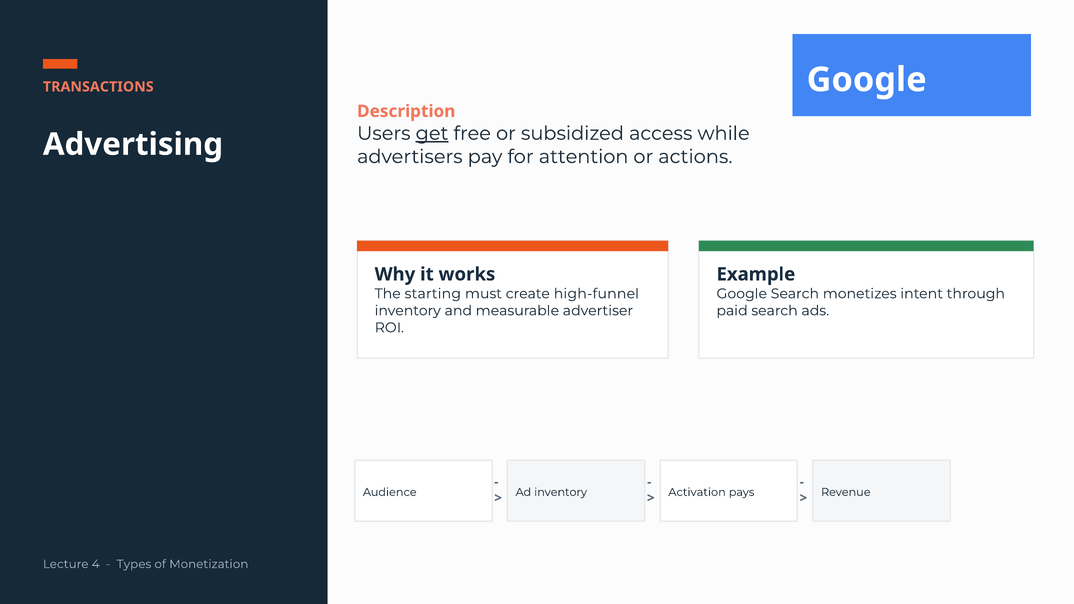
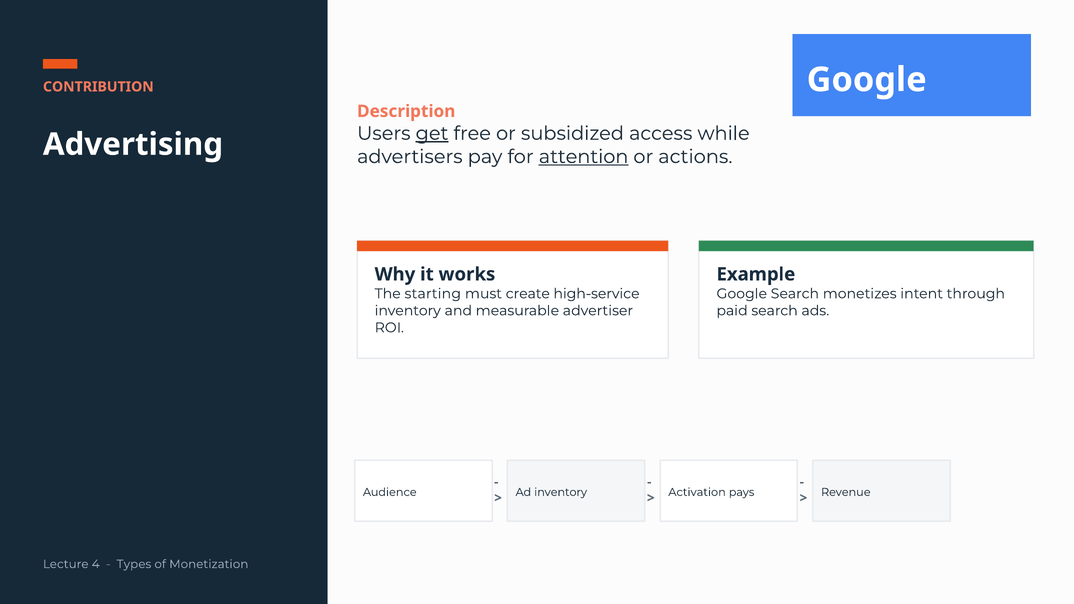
TRANSACTIONS: TRANSACTIONS -> CONTRIBUTION
attention underline: none -> present
high-funnel: high-funnel -> high-service
